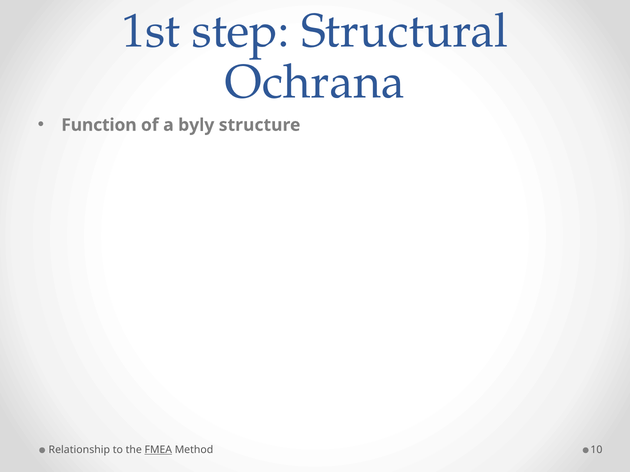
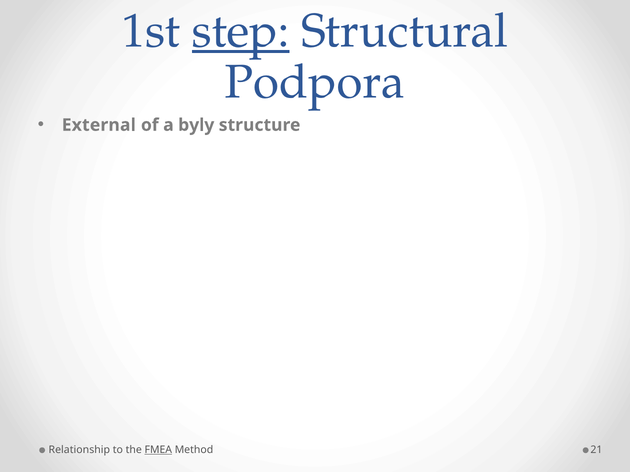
step underline: none -> present
Ochrana: Ochrana -> Podpora
Function: Function -> External
10: 10 -> 21
